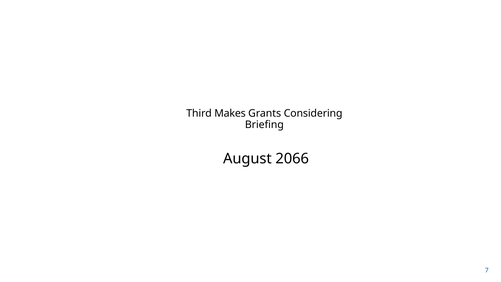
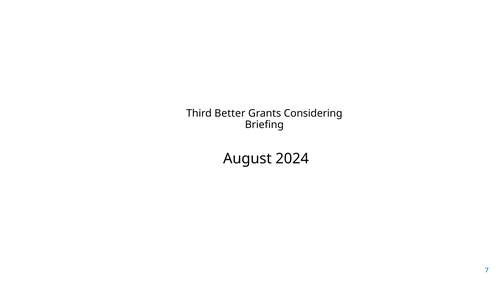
Makes: Makes -> Better
2066: 2066 -> 2024
